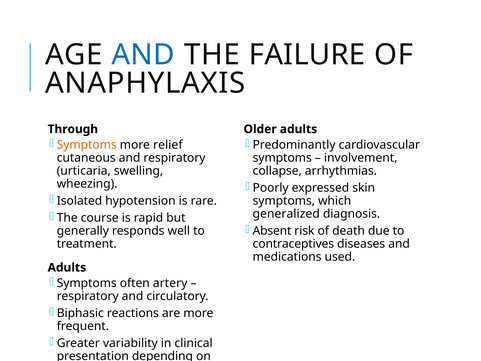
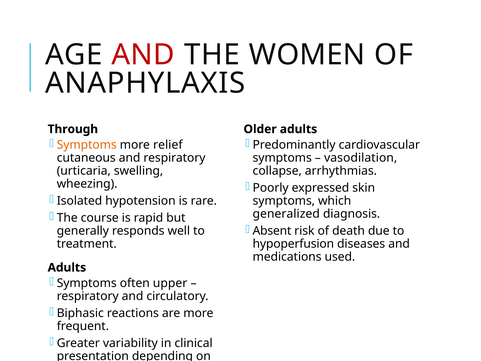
AND at (143, 55) colour: blue -> red
FAILURE: FAILURE -> WOMEN
involvement: involvement -> vasodilation
contraceptives: contraceptives -> hypoperfusion
artery: artery -> upper
